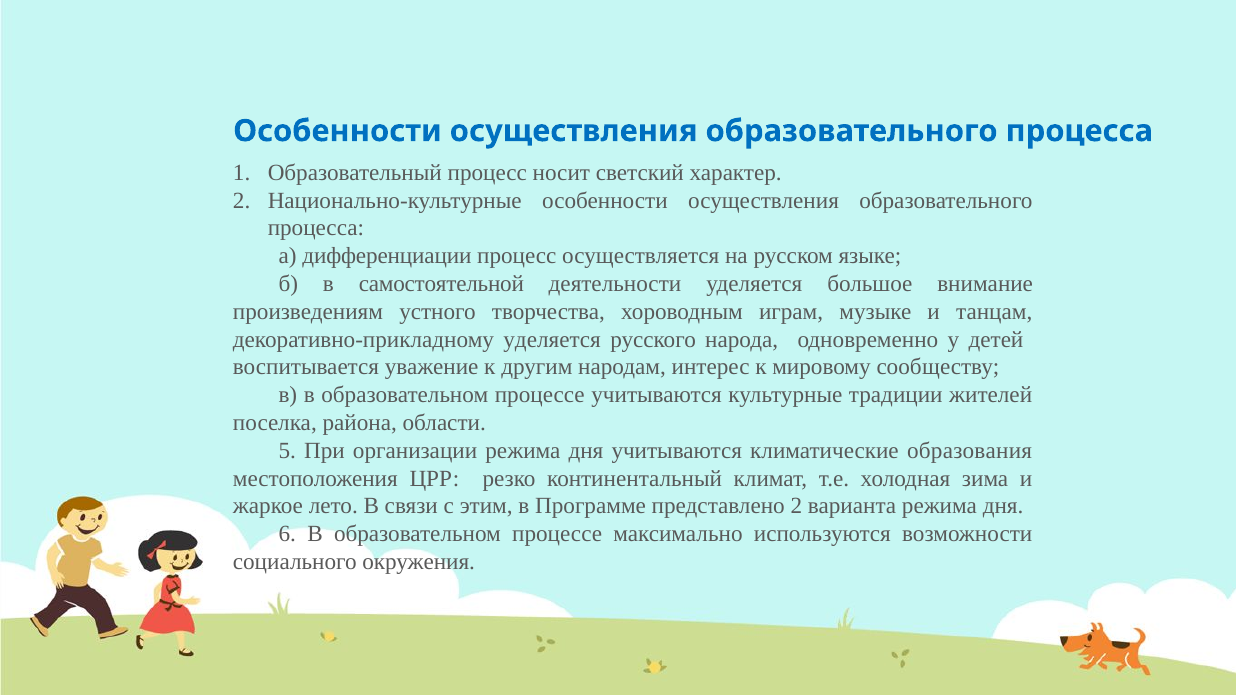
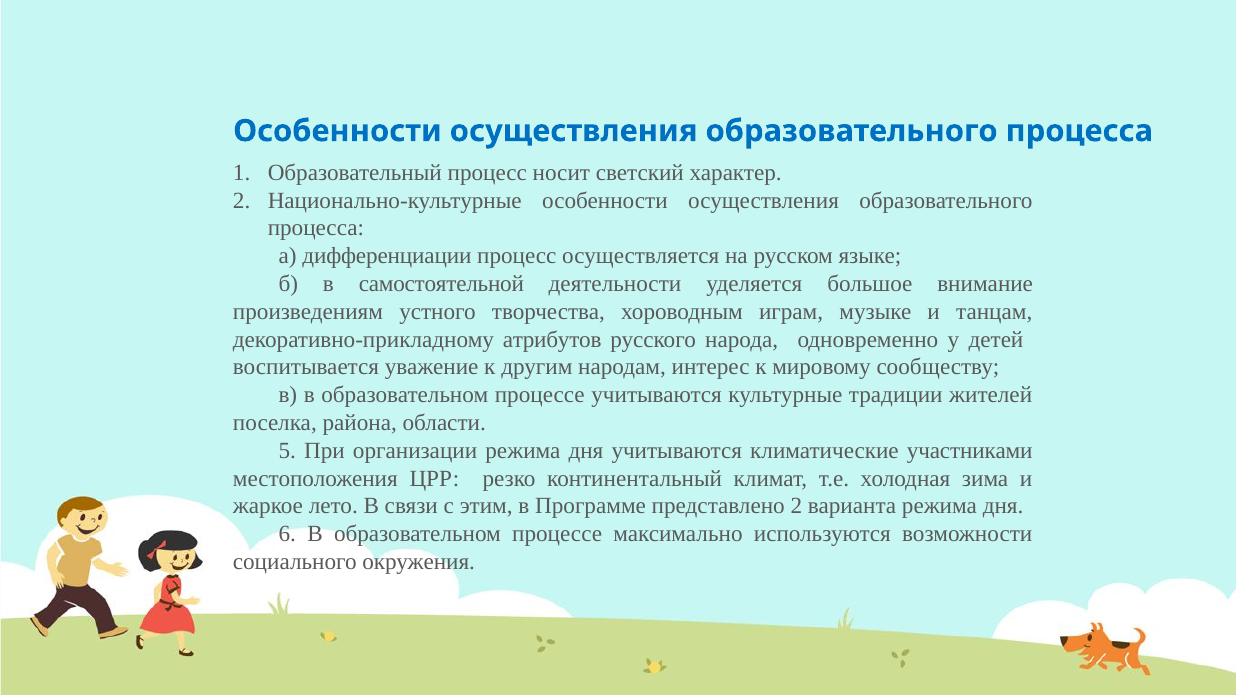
декоративно-прикладному уделяется: уделяется -> атрибутов
образования: образования -> участниками
